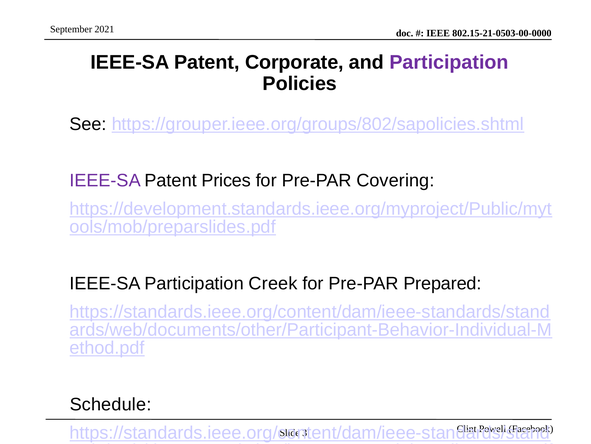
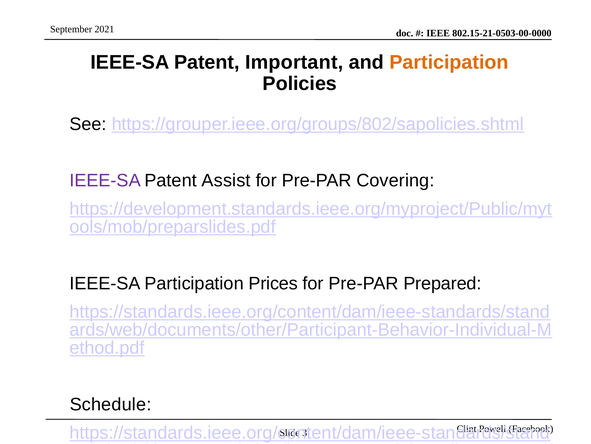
Corporate: Corporate -> Important
Participation at (449, 62) colour: purple -> orange
Prices: Prices -> Assist
Creek: Creek -> Prices
